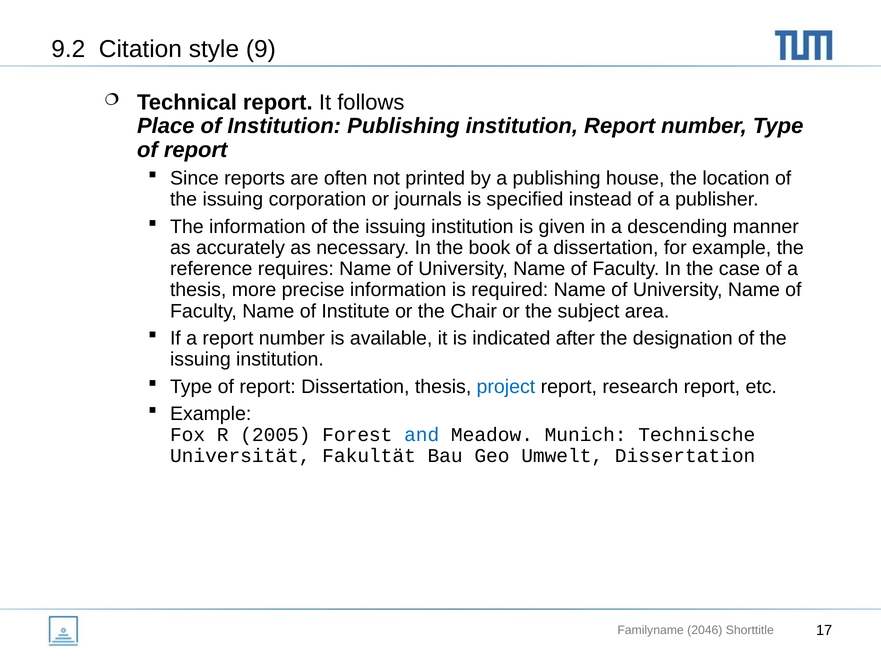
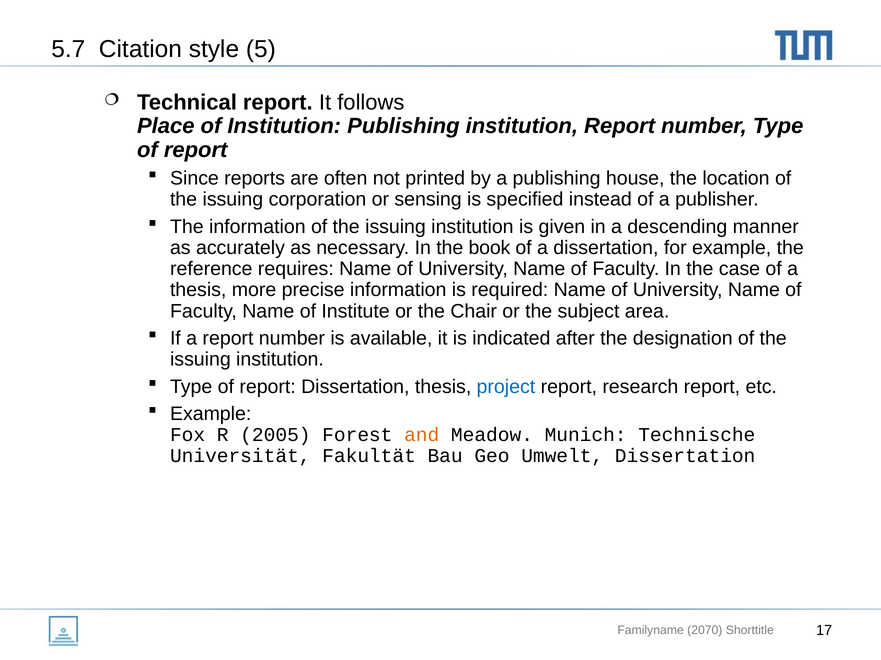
9.2: 9.2 -> 5.7
9: 9 -> 5
journals: journals -> sensing
and colour: blue -> orange
2046: 2046 -> 2070
